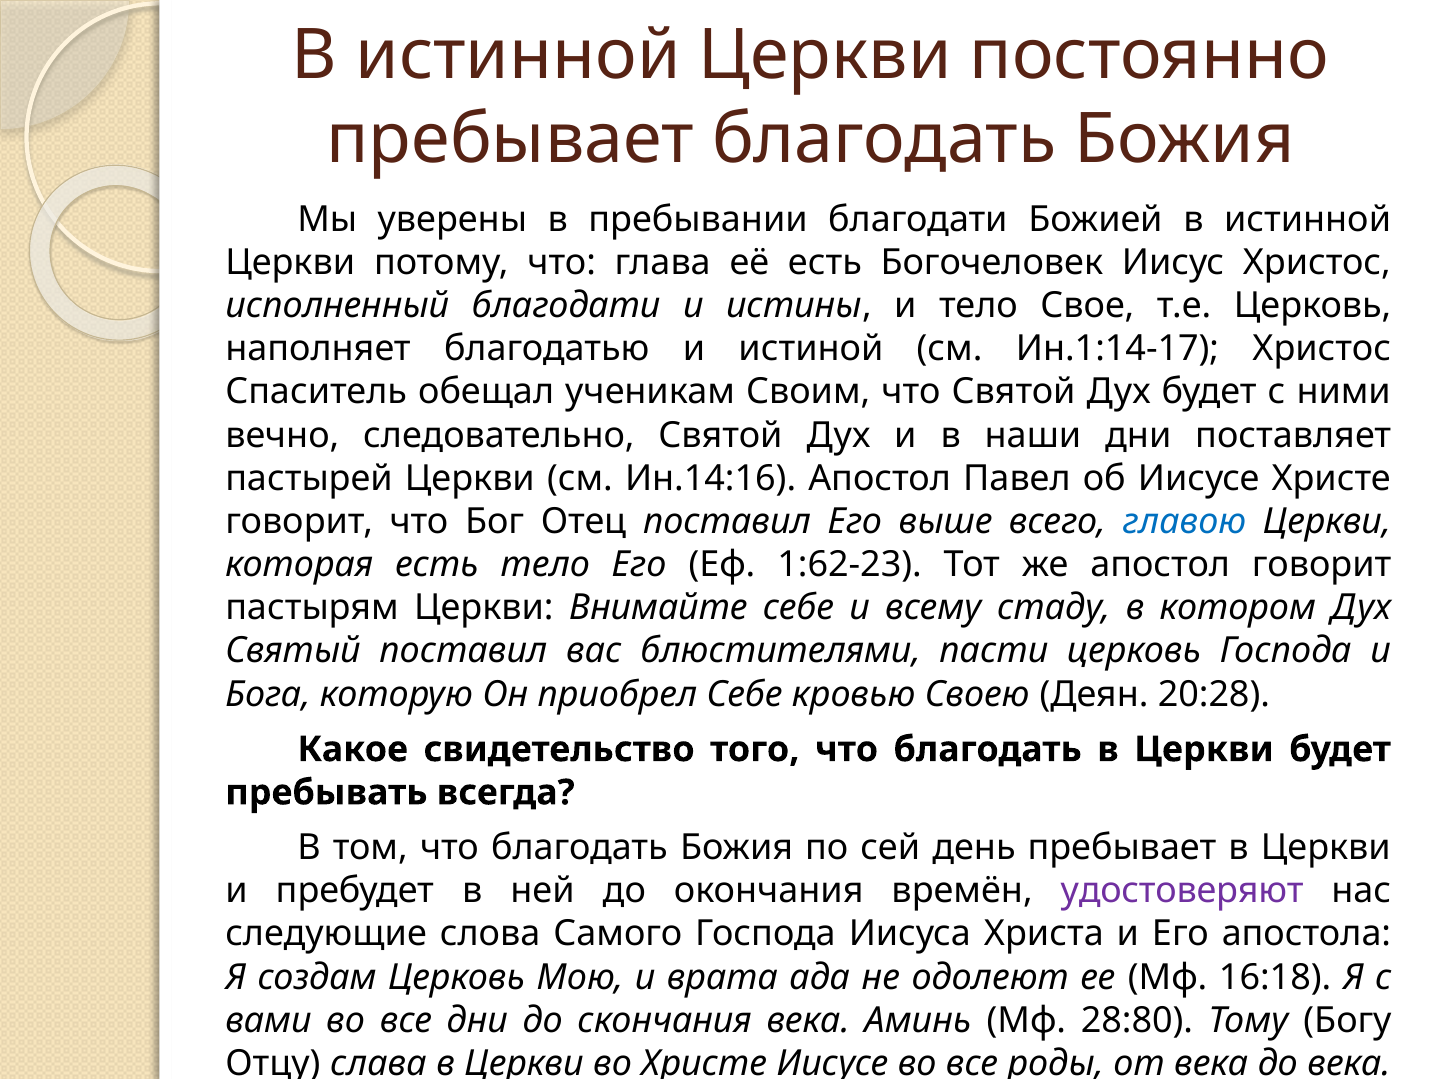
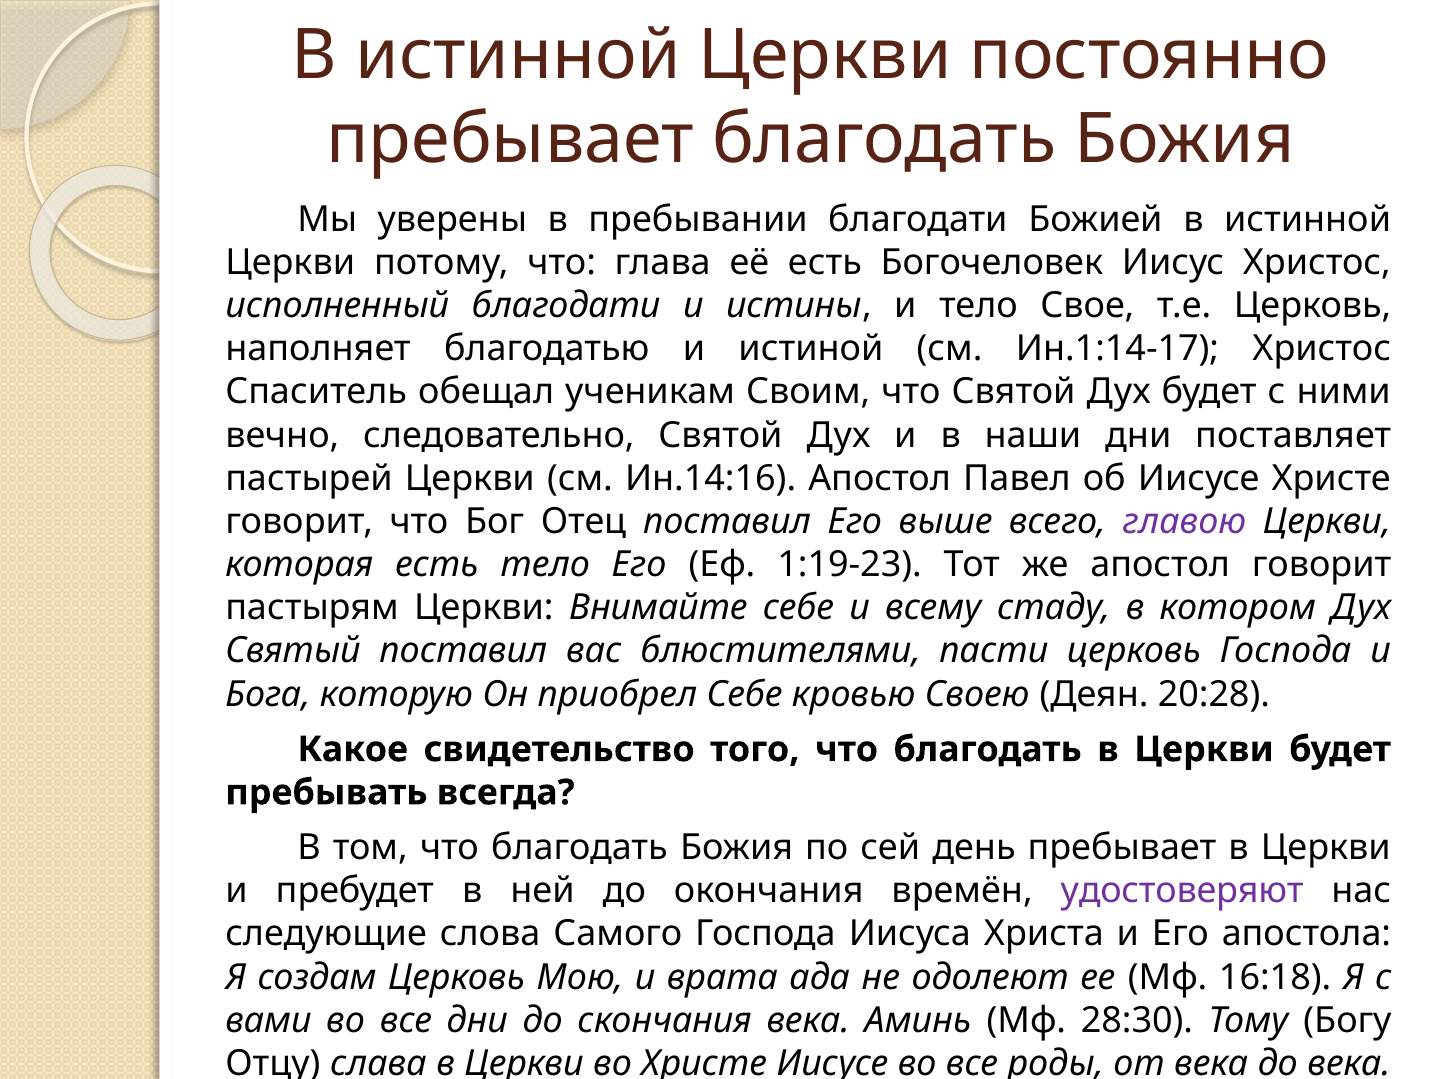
главою colour: blue -> purple
1:62-23: 1:62-23 -> 1:19-23
28:80: 28:80 -> 28:30
